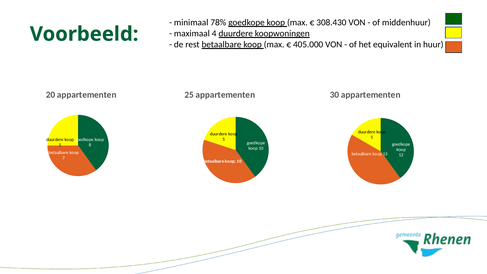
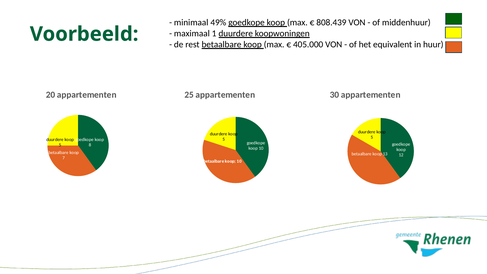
78%: 78% -> 49%
308.430: 308.430 -> 808.439
4: 4 -> 1
